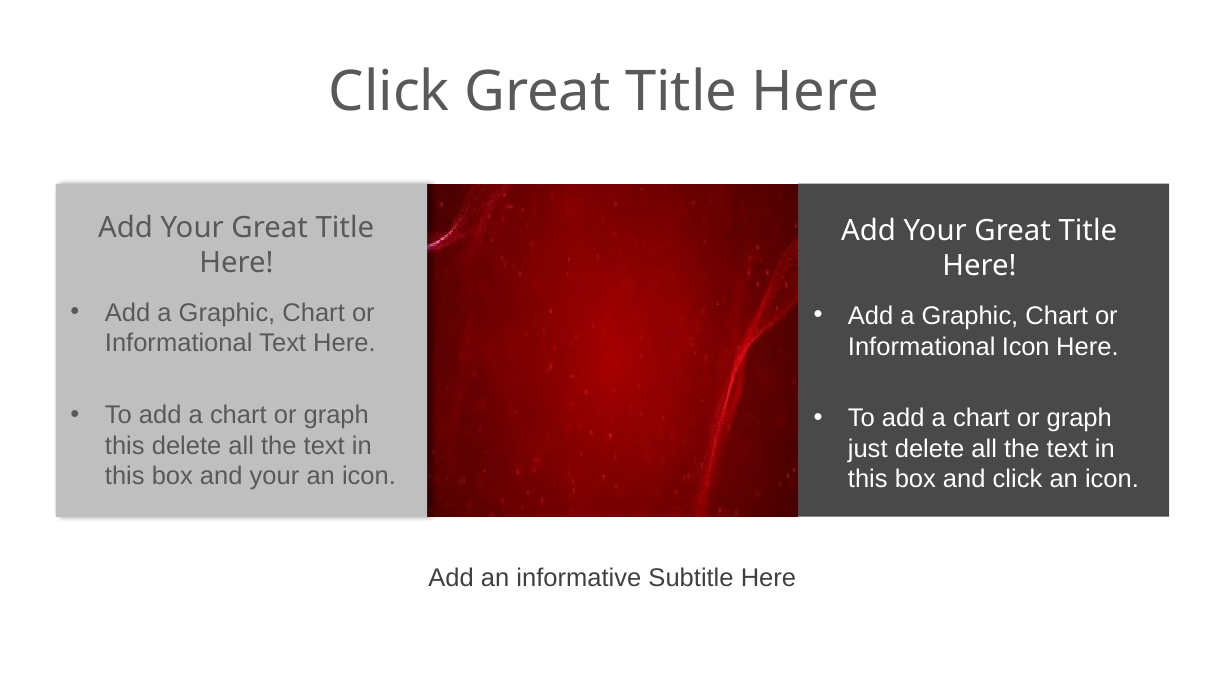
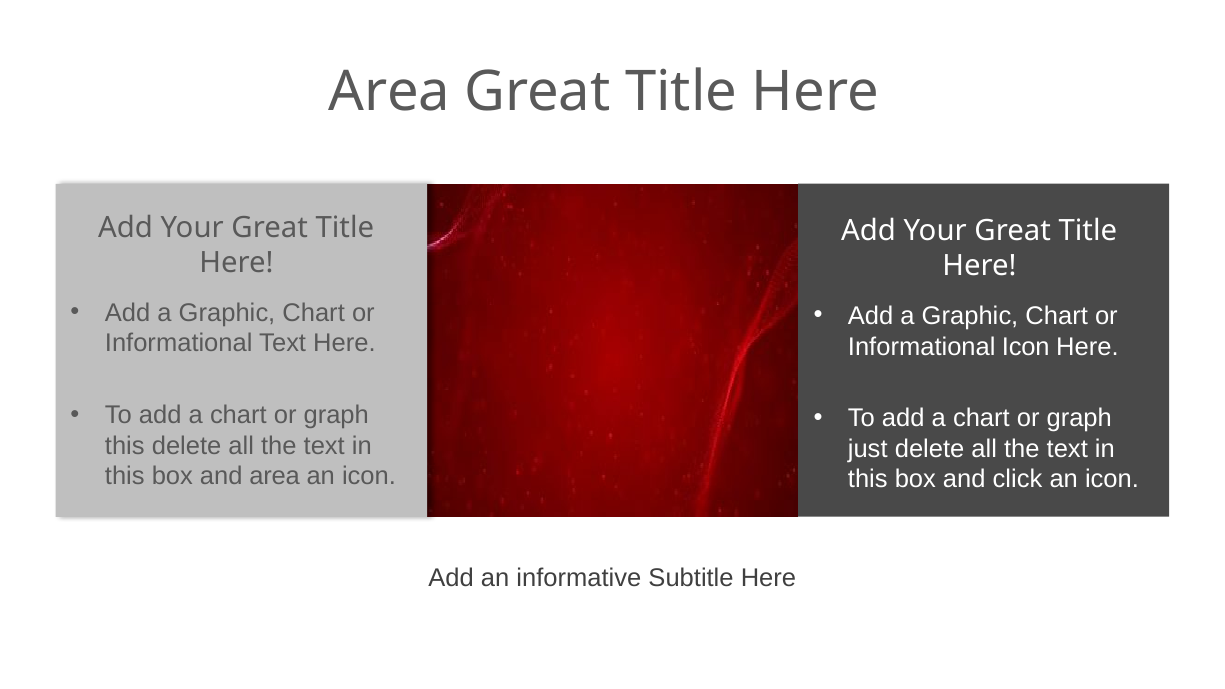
Click at (389, 92): Click -> Area
and your: your -> area
